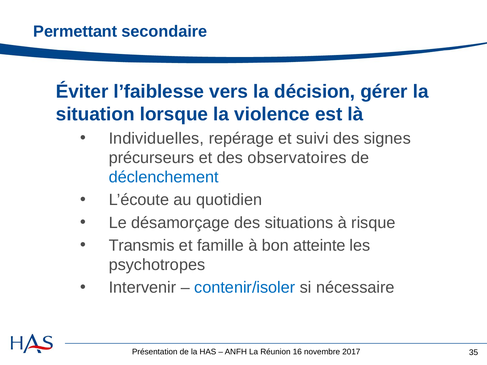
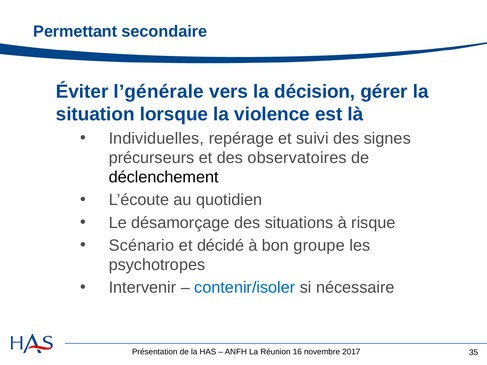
l’faiblesse: l’faiblesse -> l’générale
déclenchement colour: blue -> black
Transmis: Transmis -> Scénario
famille: famille -> décidé
atteinte: atteinte -> groupe
